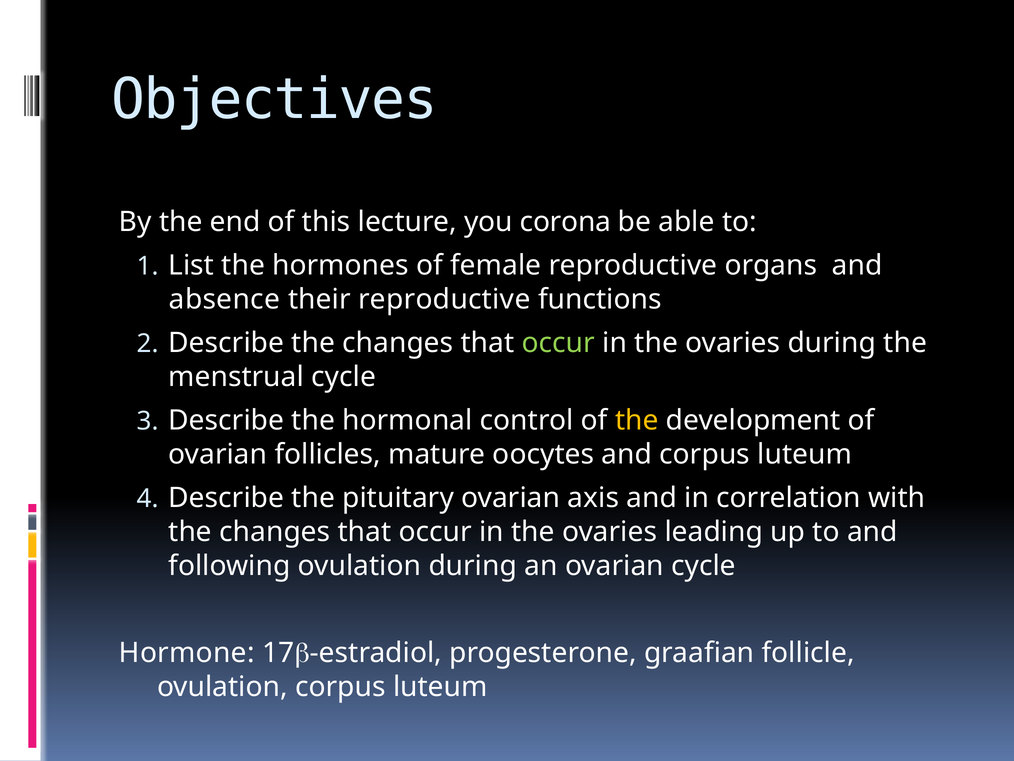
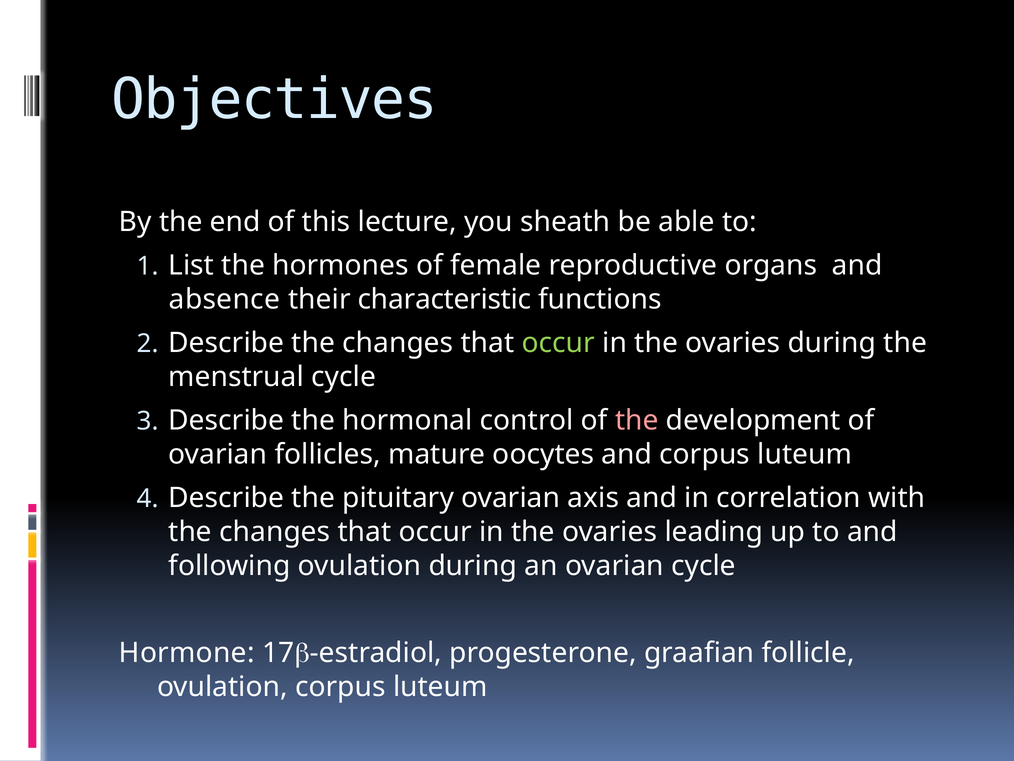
corona: corona -> sheath
their reproductive: reproductive -> characteristic
the at (637, 420) colour: yellow -> pink
